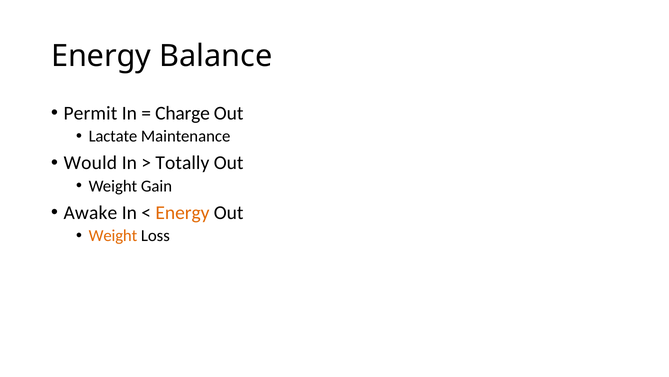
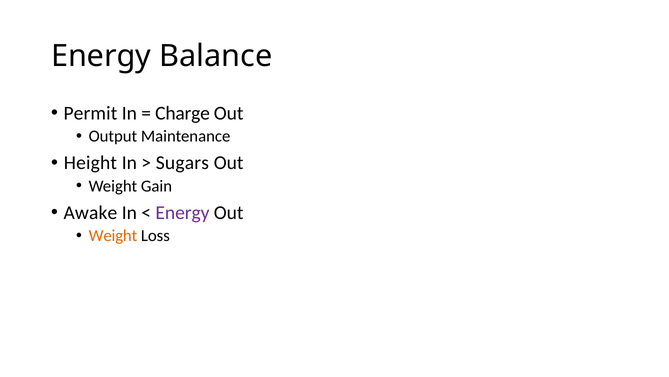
Lactate: Lactate -> Output
Would: Would -> Height
Totally: Totally -> Sugars
Energy at (182, 212) colour: orange -> purple
